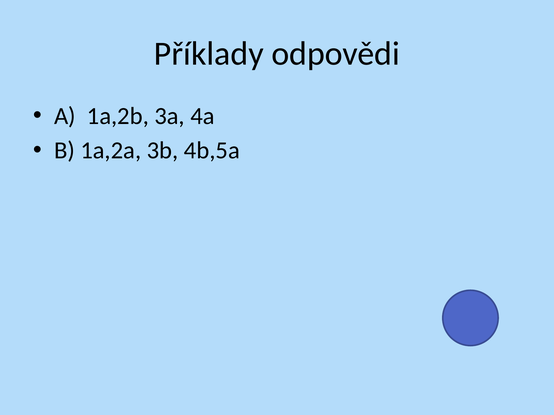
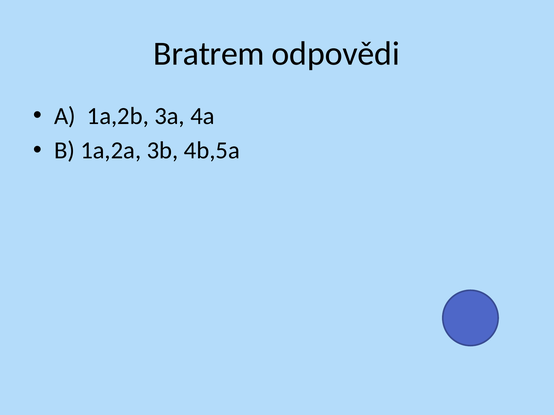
Příklady: Příklady -> Bratrem
